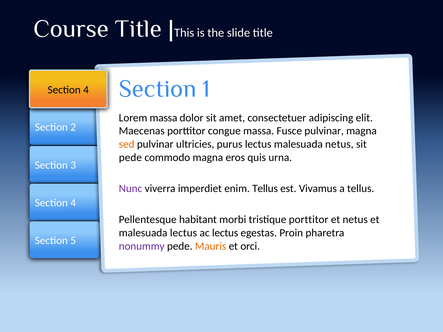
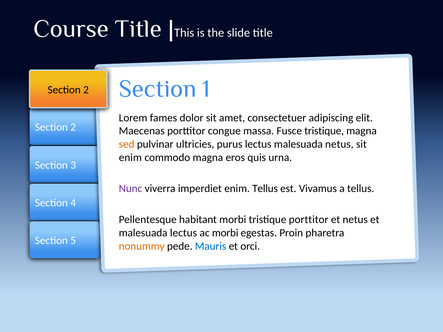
4 at (86, 90): 4 -> 2
Lorem massa: massa -> fames
Fusce pulvinar: pulvinar -> tristique
pede at (130, 158): pede -> enim
ac lectus: lectus -> morbi
nonummy colour: purple -> orange
Mauris colour: orange -> blue
